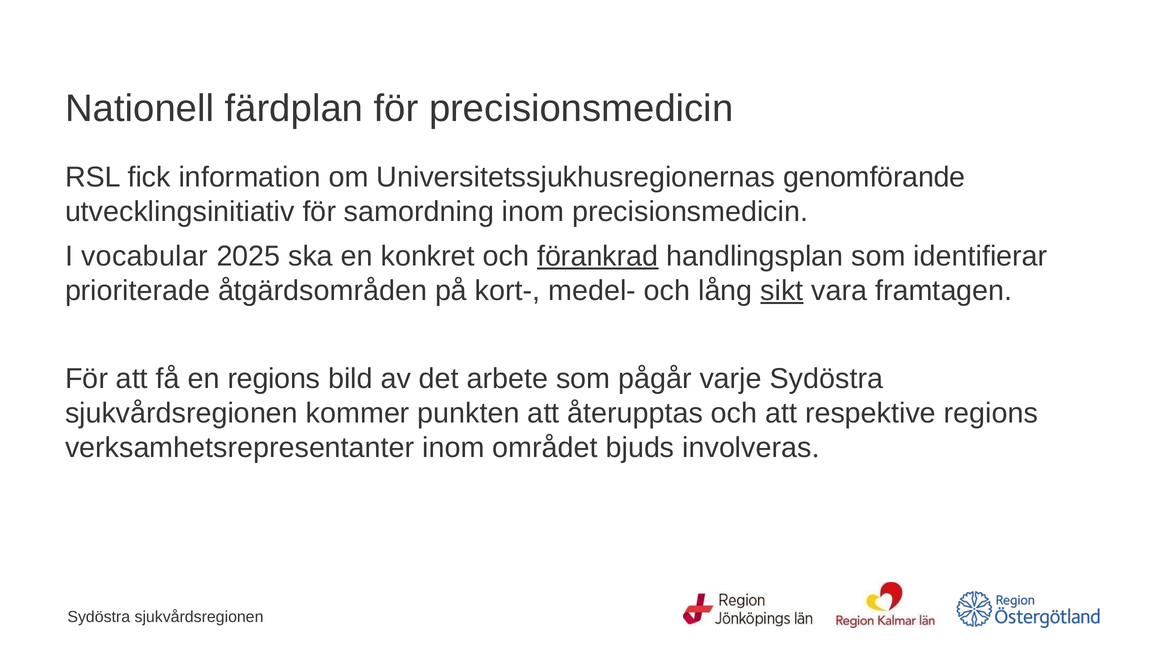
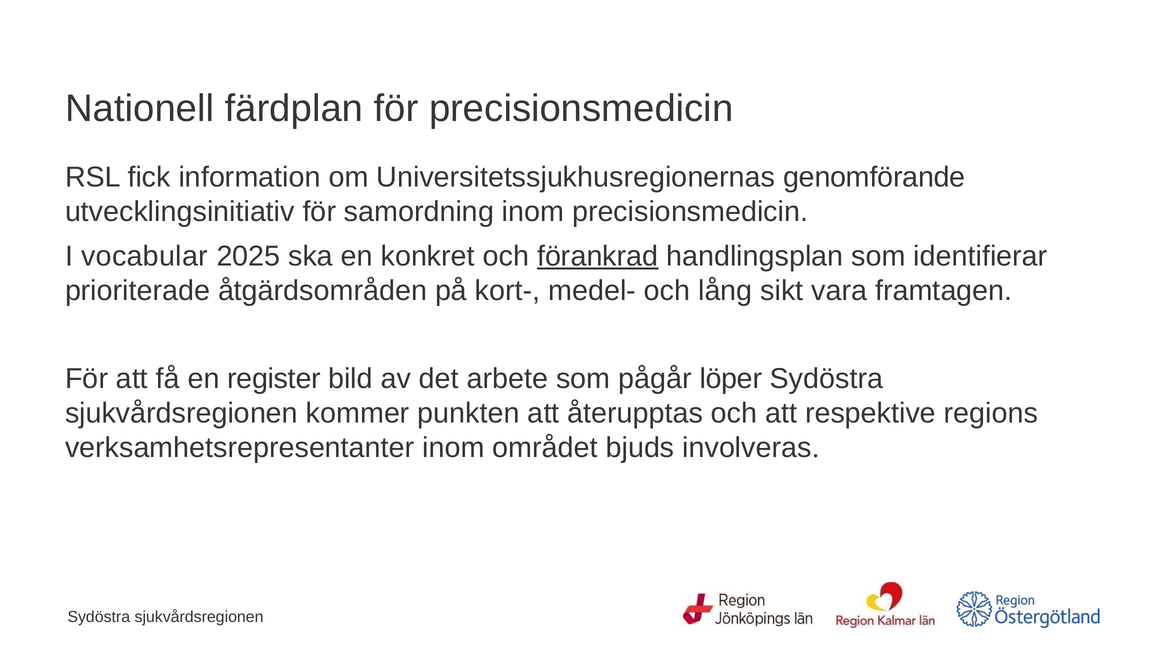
sikt underline: present -> none
en regions: regions -> register
varje: varje -> löper
